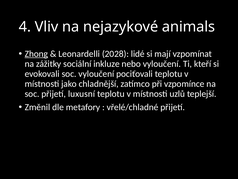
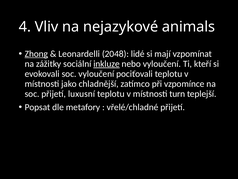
2028: 2028 -> 2048
inkluze underline: none -> present
uzlů: uzlů -> turn
Změnil: Změnil -> Popsat
